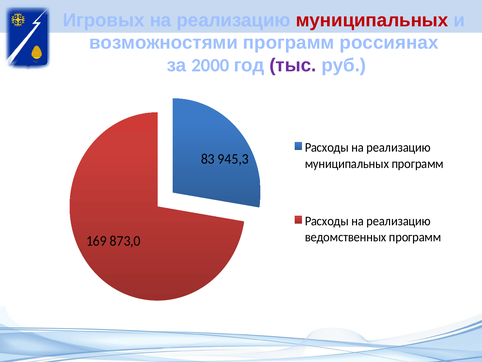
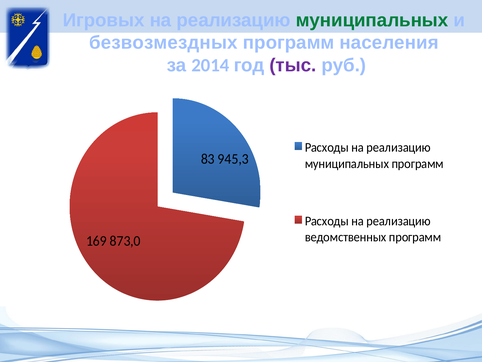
муниципальных at (372, 20) colour: red -> green
возможностями: возможностями -> безвозмездных
россиянах: россиянах -> населения
2000: 2000 -> 2014
